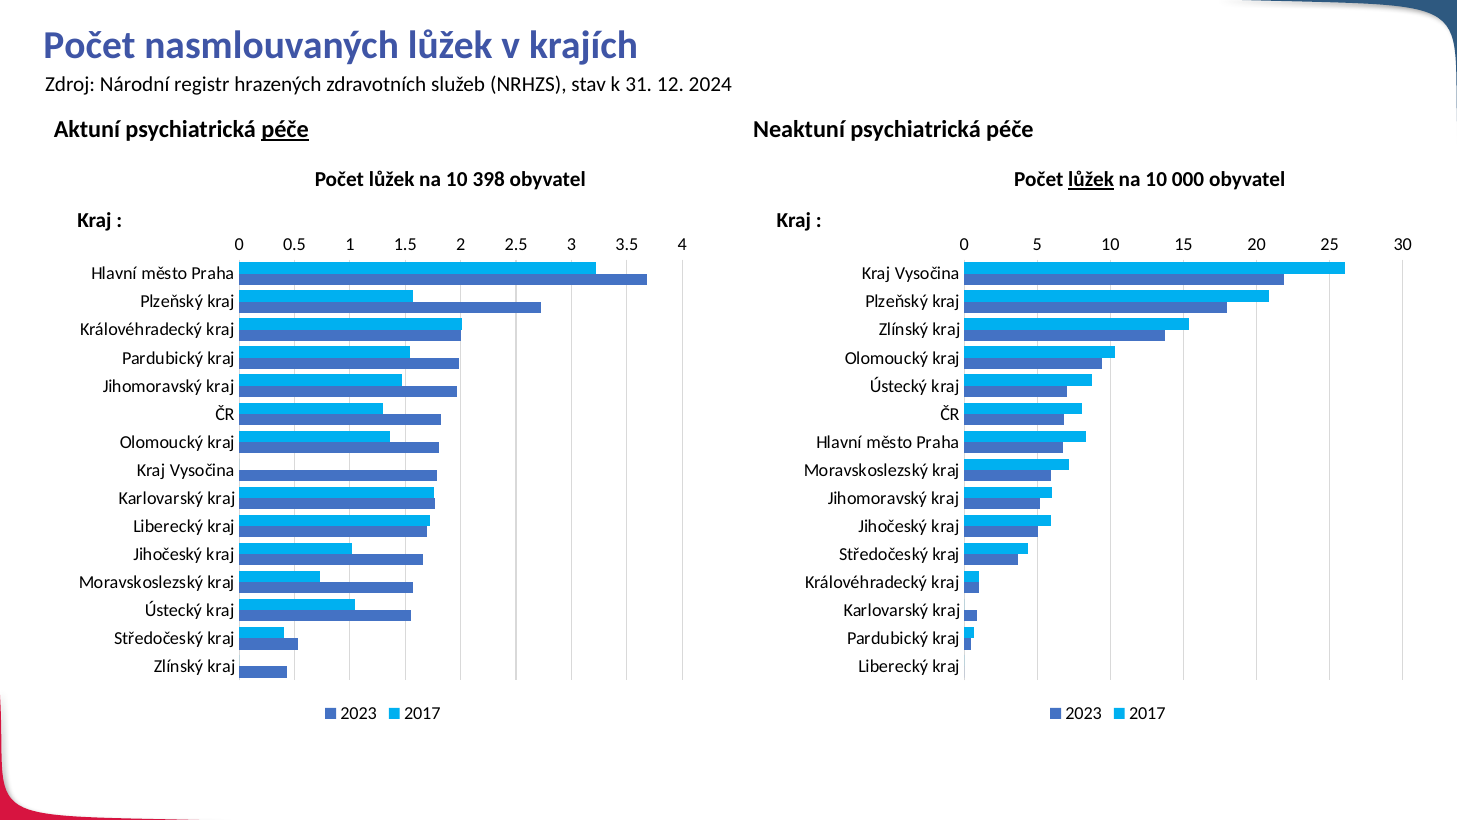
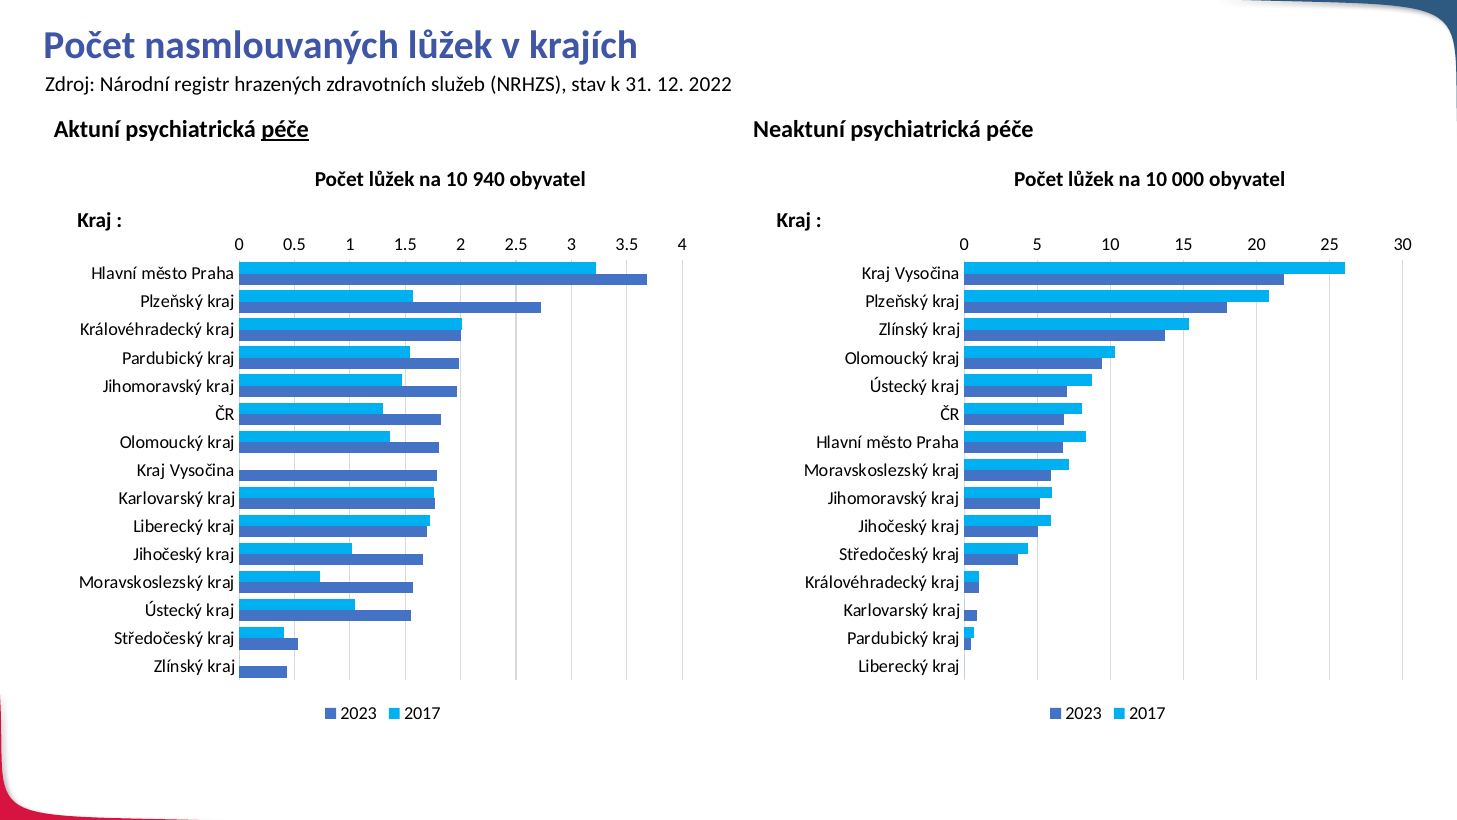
2024: 2024 -> 2022
398: 398 -> 940
lůžek at (1091, 180) underline: present -> none
